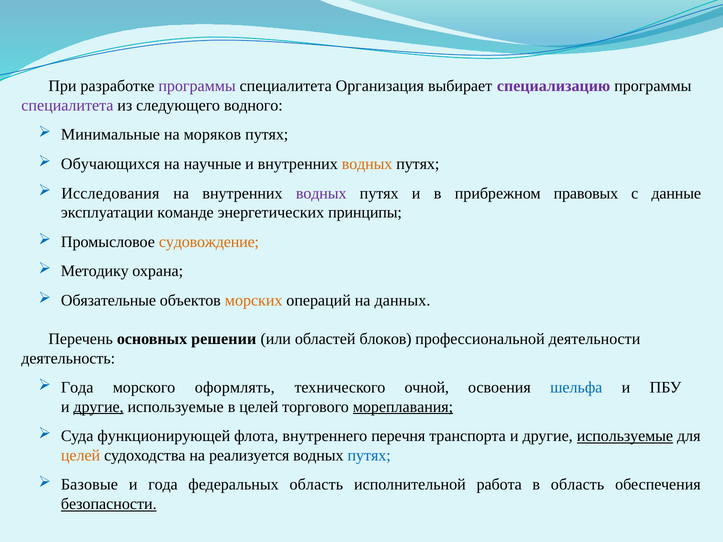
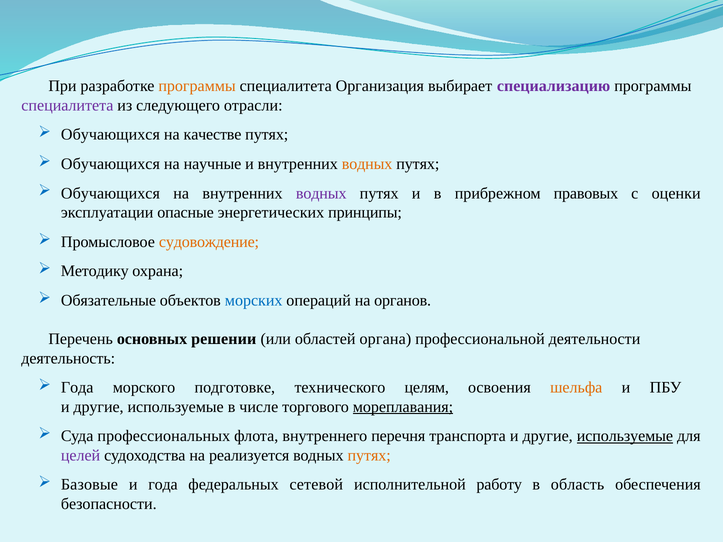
программы at (197, 86) colour: purple -> orange
водного: водного -> отрасли
Минимальные at (110, 135): Минимальные -> Обучающихся
моряков: моряков -> качестве
Исследования at (110, 193): Исследования -> Обучающихся
данные: данные -> оценки
команде: команде -> опасные
морских colour: orange -> blue
данных: данных -> органов
блоков: блоков -> органа
оформлять: оформлять -> подготовке
очной: очной -> целям
шельфа colour: blue -> orange
другие at (99, 407) underline: present -> none
в целей: целей -> числе
функционирующей: функционирующей -> профессиональных
целей at (81, 456) colour: orange -> purple
путях at (369, 456) colour: blue -> orange
федеральных область: область -> сетевой
работа: работа -> работу
безопасности underline: present -> none
